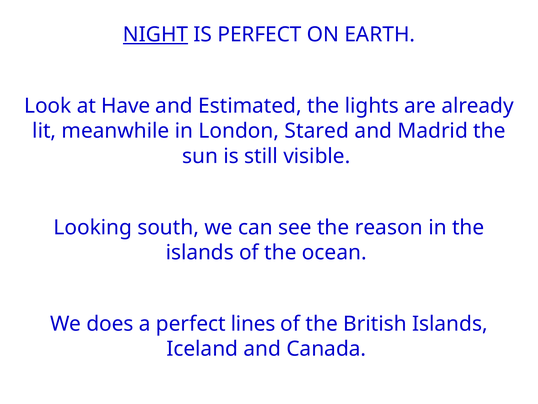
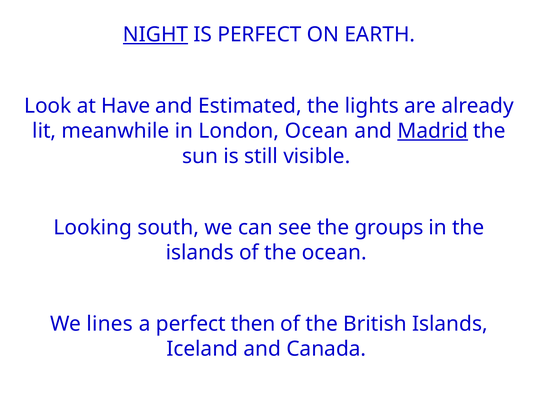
London Stared: Stared -> Ocean
Madrid underline: none -> present
reason: reason -> groups
does: does -> lines
lines: lines -> then
